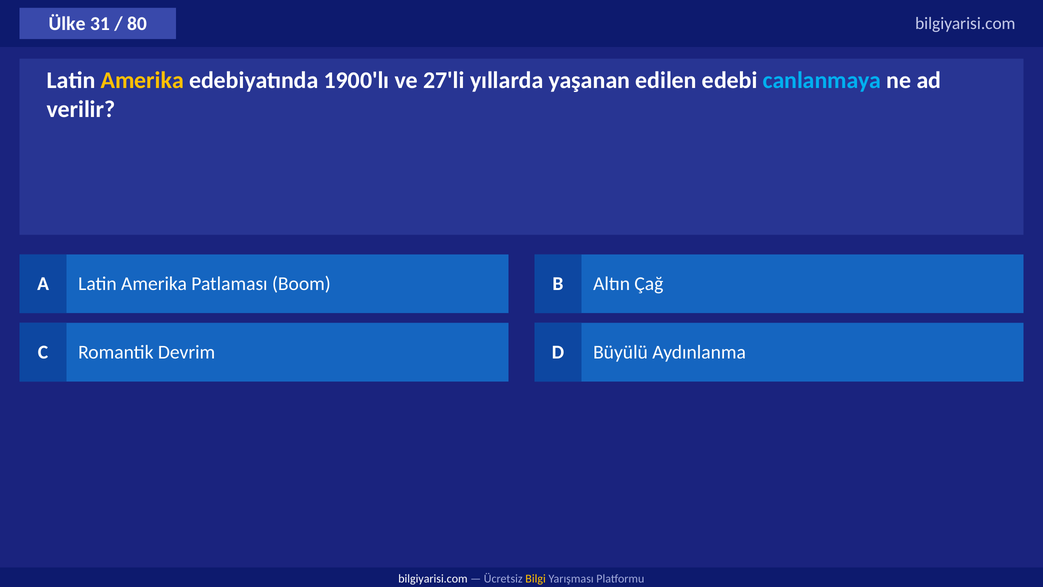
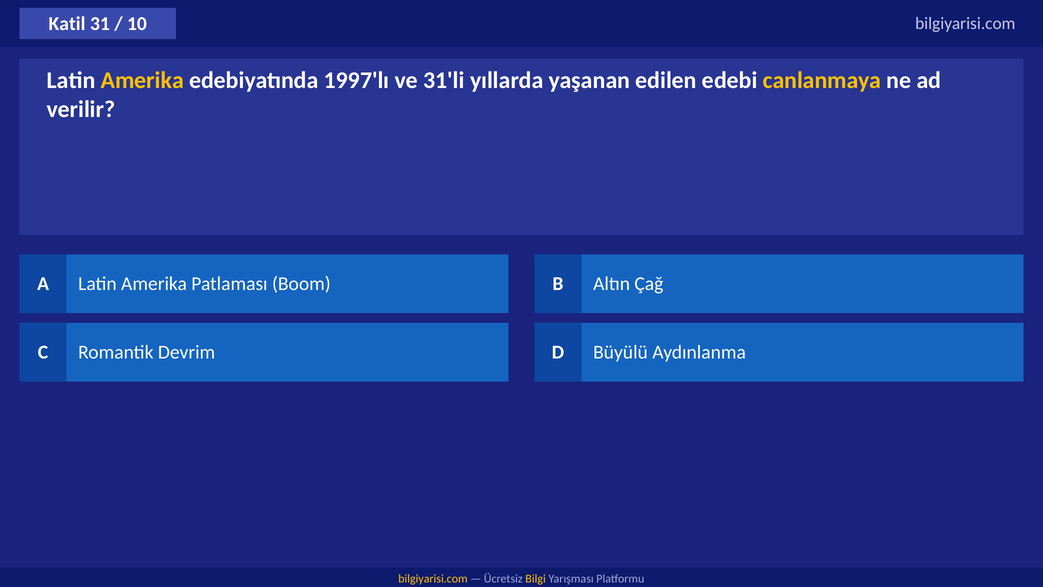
Ülke: Ülke -> Katil
80: 80 -> 10
1900'lı: 1900'lı -> 1997'lı
27'li: 27'li -> 31'li
canlanmaya colour: light blue -> yellow
bilgiyarisi.com at (433, 579) colour: white -> yellow
